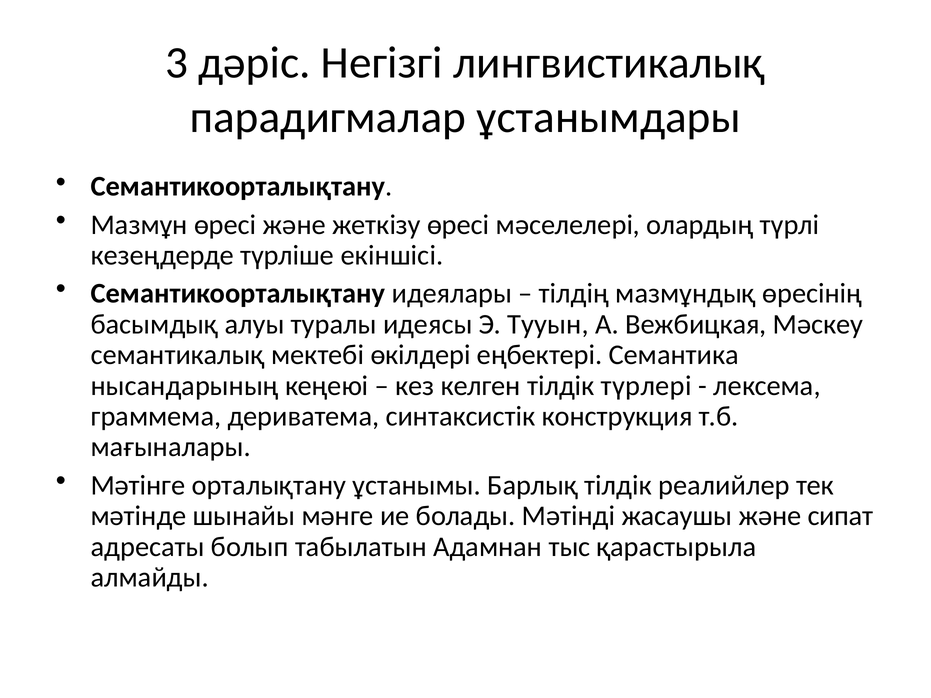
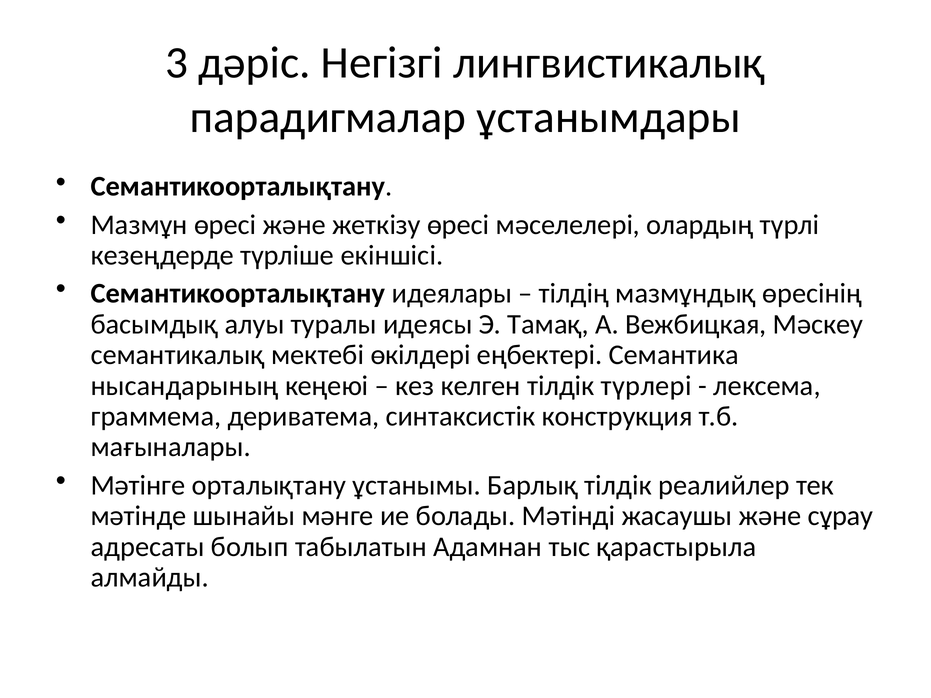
Тууын: Тууын -> Тамақ
сипат: сипат -> сұрау
